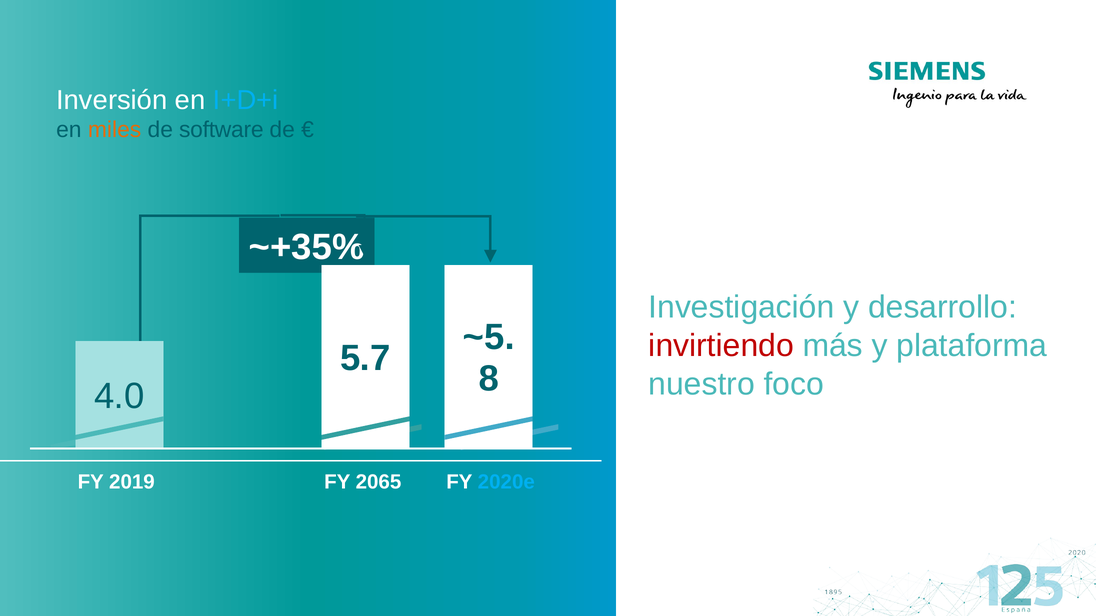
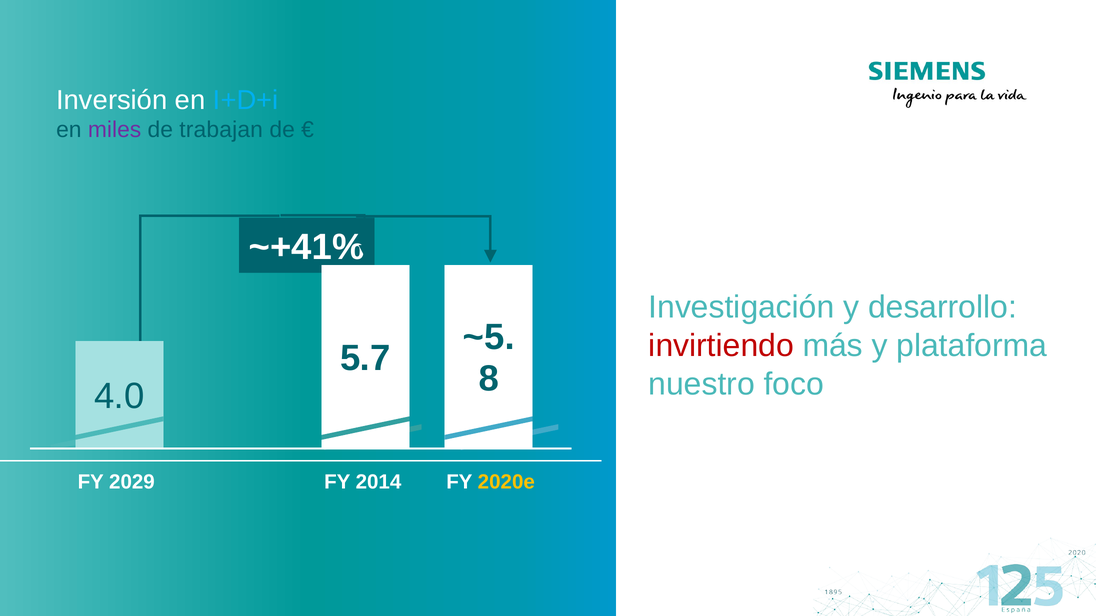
miles colour: orange -> purple
software: software -> trabajan
~+35%: ~+35% -> ~+41%
2019: 2019 -> 2029
2065: 2065 -> 2014
2020e colour: light blue -> yellow
